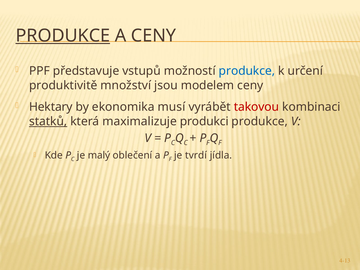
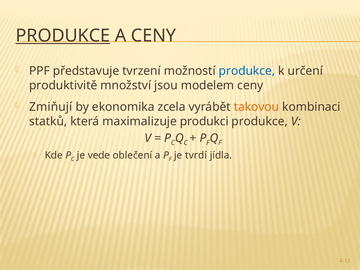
vstupů: vstupů -> tvrzení
Hektary: Hektary -> Zmiňují
musí: musí -> zcela
takovou colour: red -> orange
statků underline: present -> none
malý: malý -> vede
